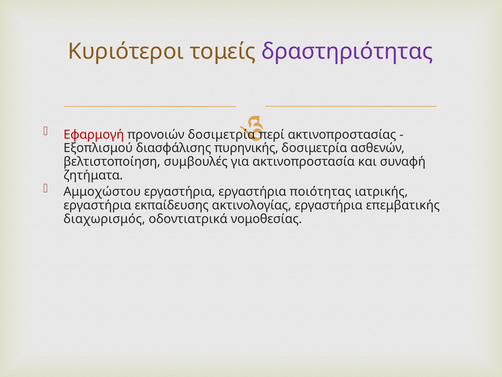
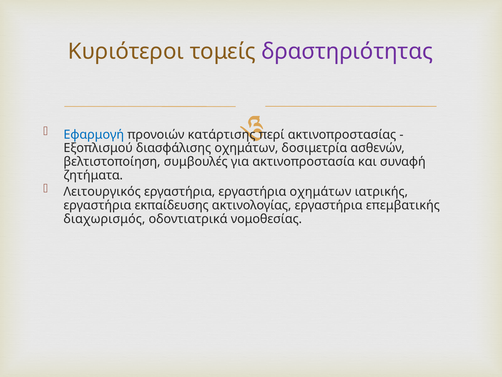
Εφαρμογή colour: red -> blue
προνοιών δοσιμετρία: δοσιμετρία -> κατάρτισης
διασφάλισης πυρηνικής: πυρηνικής -> οχημάτων
Αμμοχώστου: Αμμοχώστου -> Λειτουργικός
εργαστήρια ποιότητας: ποιότητας -> οχημάτων
